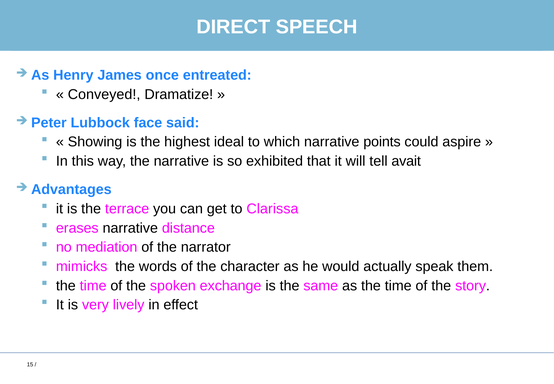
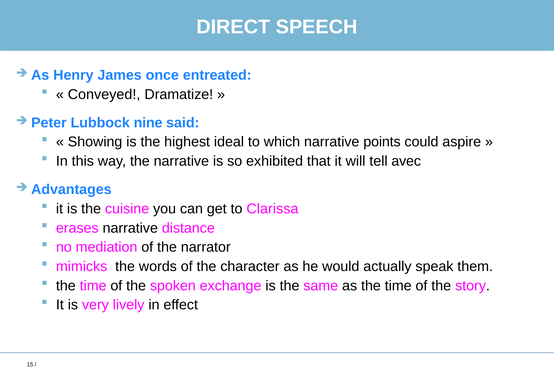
face: face -> nine
avait: avait -> avec
terrace: terrace -> cuisine
